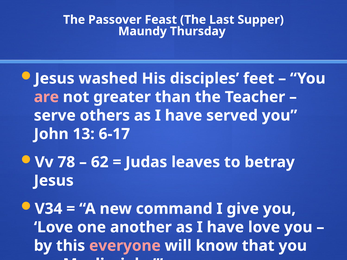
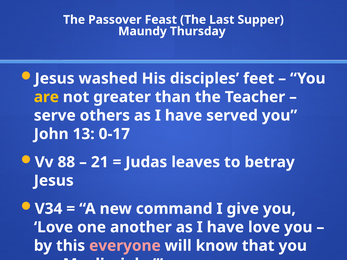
are at (46, 97) colour: pink -> yellow
6-17: 6-17 -> 0-17
78: 78 -> 88
62: 62 -> 21
